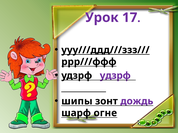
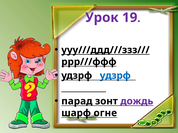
17: 17 -> 19
удзрф at (115, 76) colour: purple -> blue
шипы: шипы -> парад
